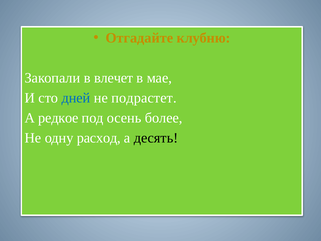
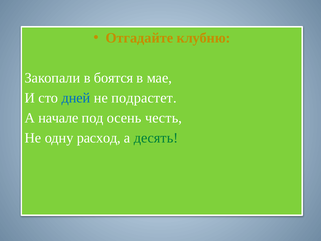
влечет: влечет -> боятся
редкое: редкое -> начале
более: более -> честь
десять colour: black -> green
